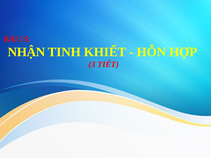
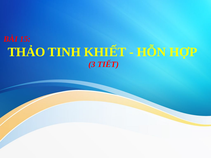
NHẬN: NHẬN -> THẢO
